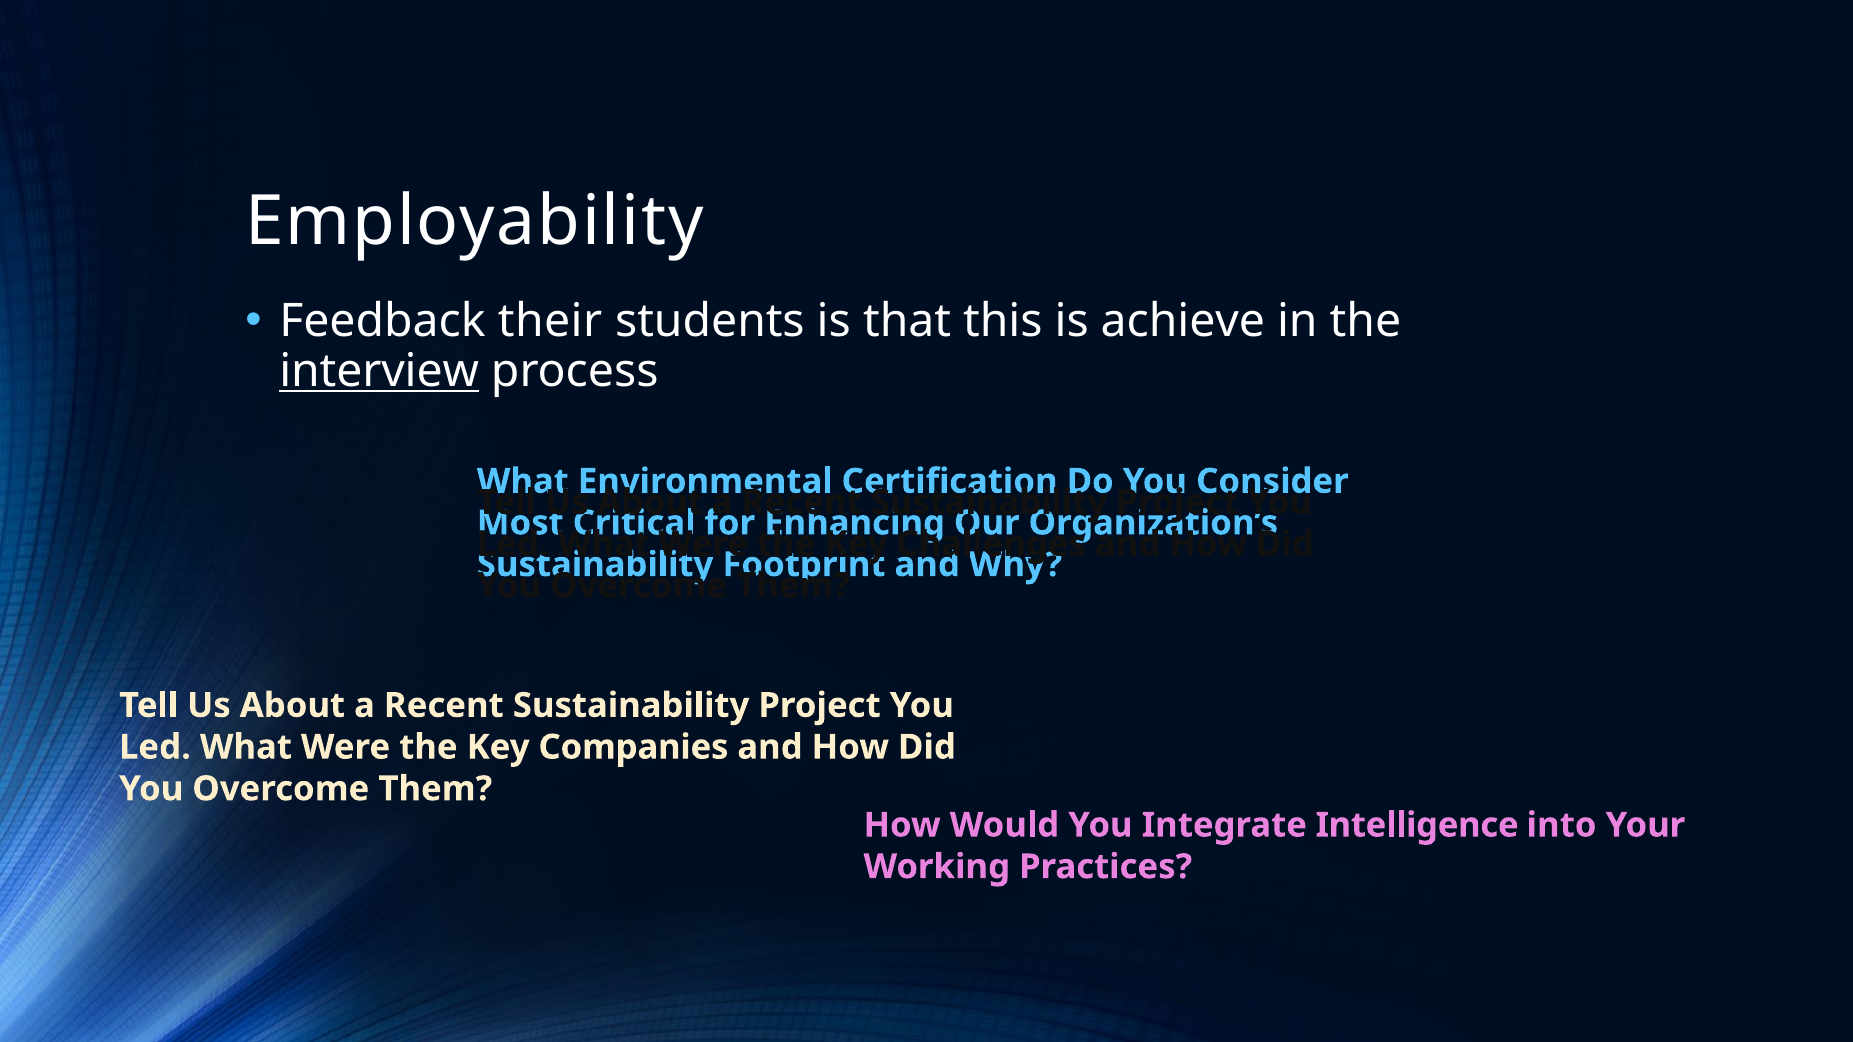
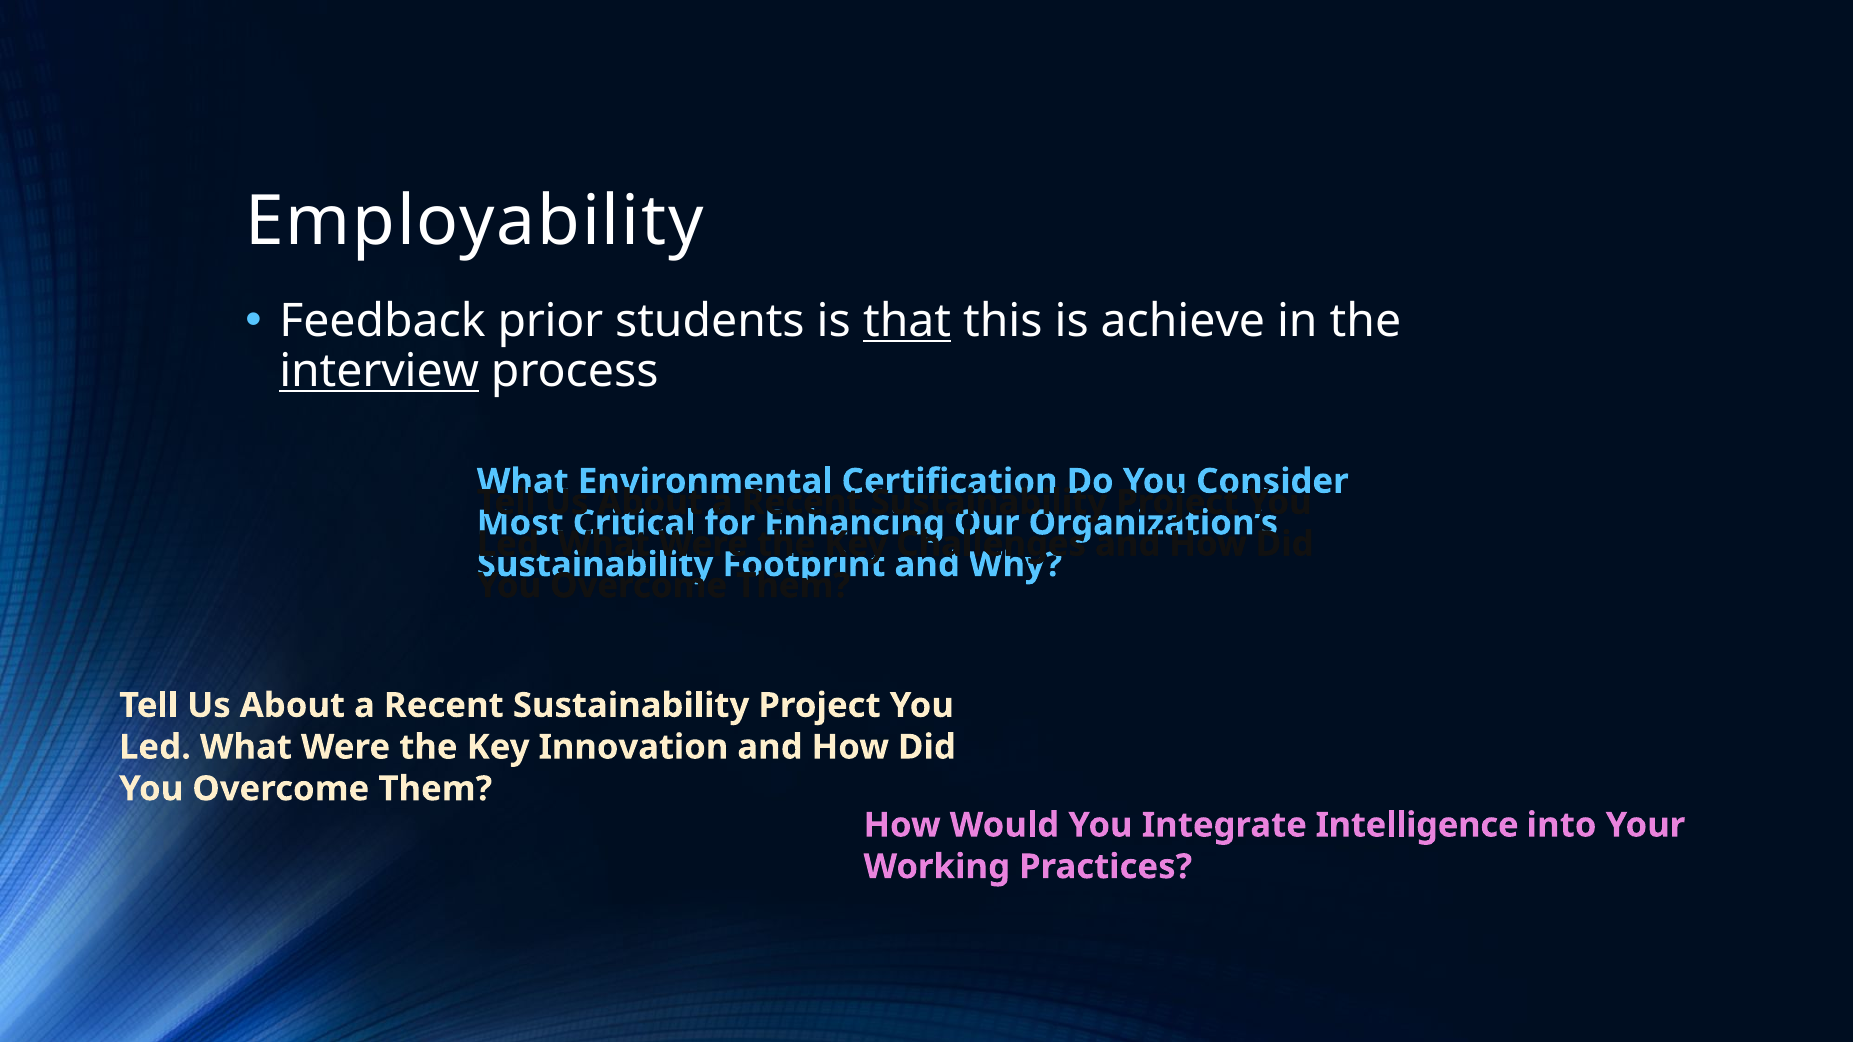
their: their -> prior
that underline: none -> present
Companies: Companies -> Innovation
